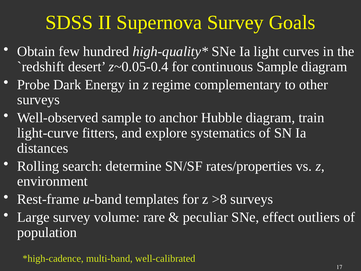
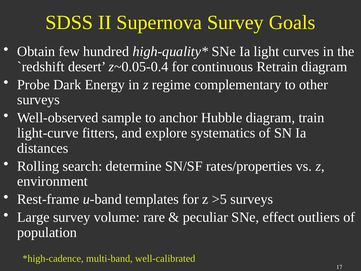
continuous Sample: Sample -> Retrain
>8: >8 -> >5
